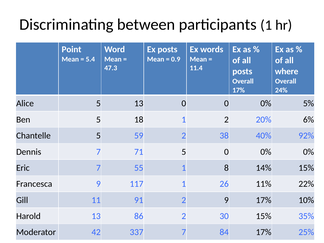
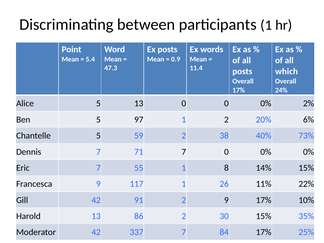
where: where -> which
5%: 5% -> 2%
18: 18 -> 97
92%: 92% -> 73%
71 5: 5 -> 7
Gill 11: 11 -> 42
